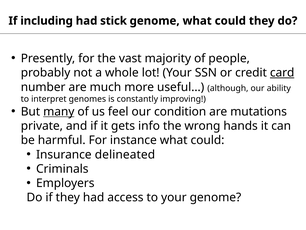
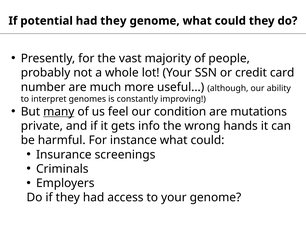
including: including -> potential
had stick: stick -> they
card underline: present -> none
delineated: delineated -> screenings
